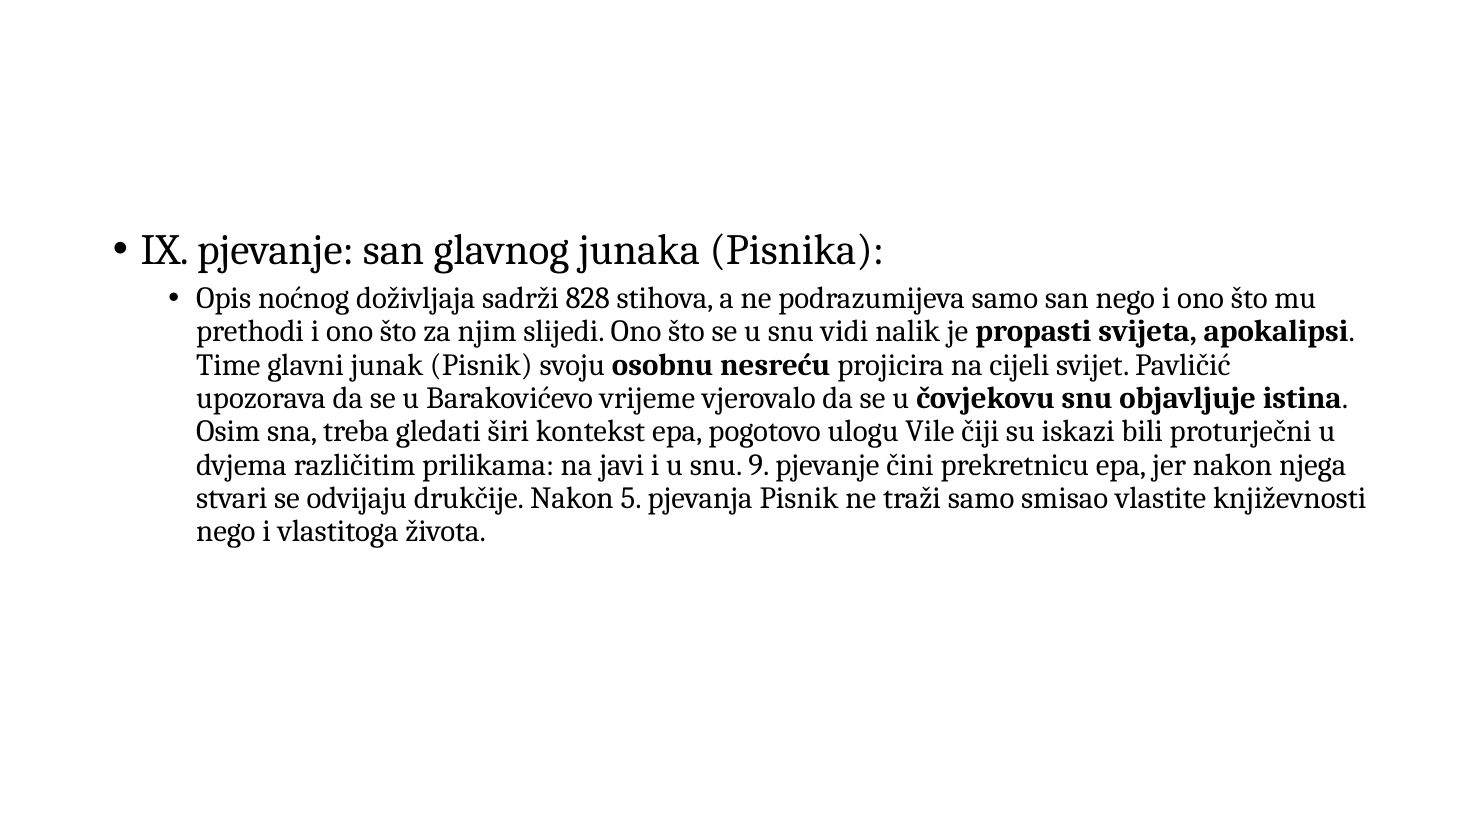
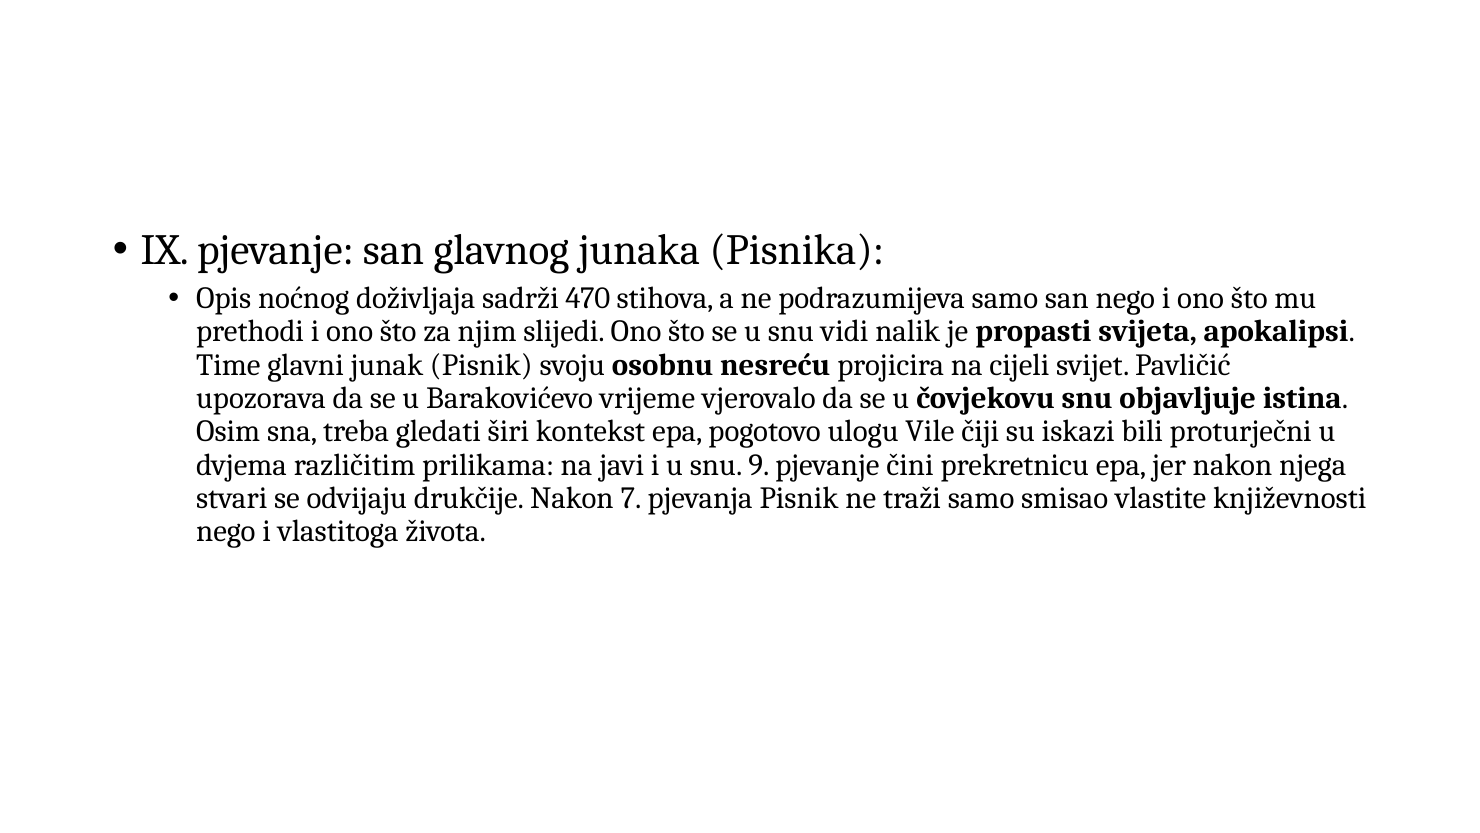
828: 828 -> 470
5: 5 -> 7
